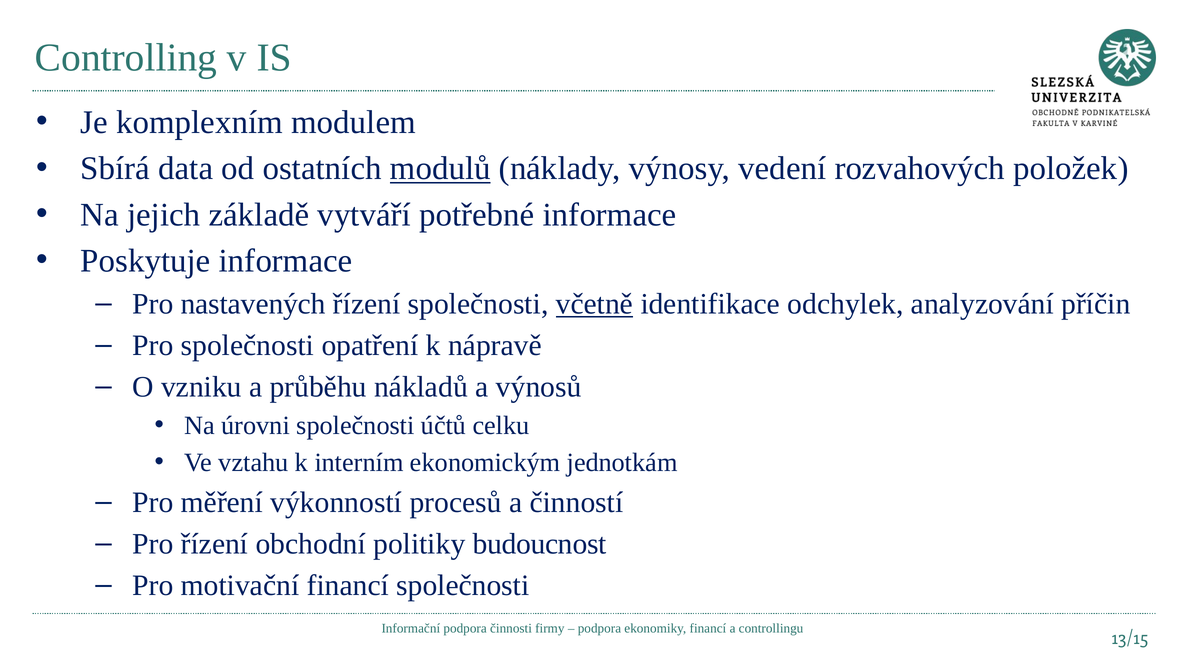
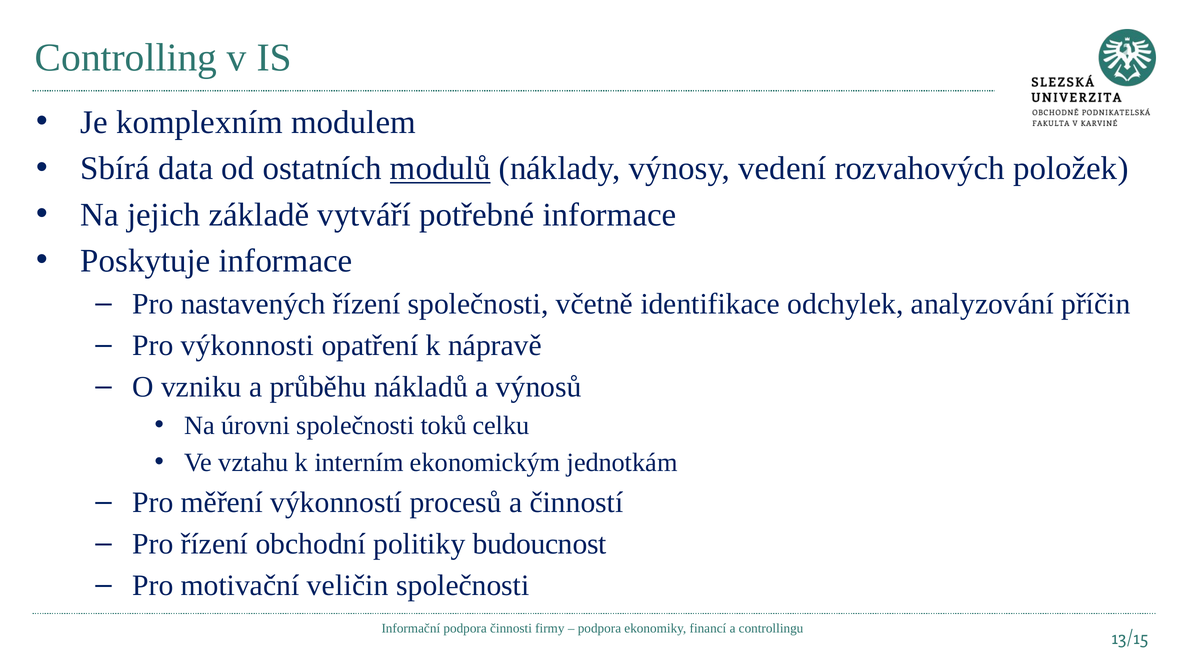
včetně underline: present -> none
Pro společnosti: společnosti -> výkonnosti
účtů: účtů -> toků
motivační financí: financí -> veličin
